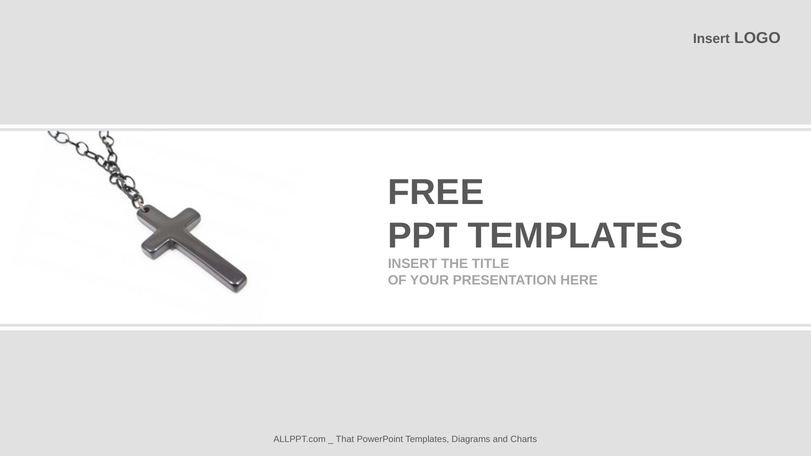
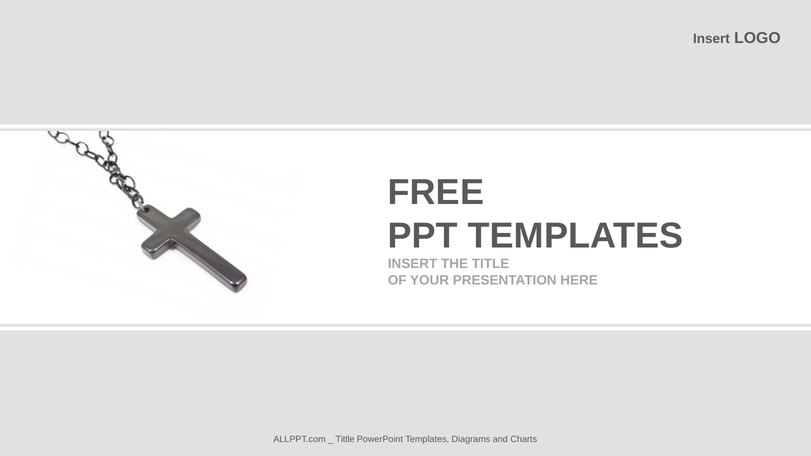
That: That -> Tittle
